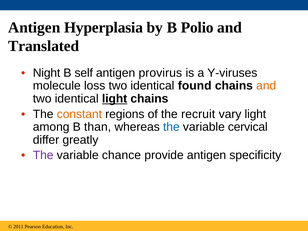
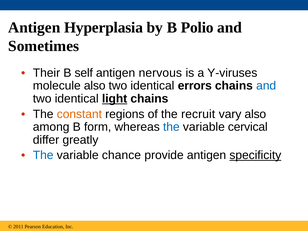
Translated: Translated -> Sometimes
Night: Night -> Their
provirus: provirus -> nervous
molecule loss: loss -> also
found: found -> errors
and at (266, 86) colour: orange -> blue
vary light: light -> also
than: than -> form
The at (43, 155) colour: purple -> blue
specificity underline: none -> present
